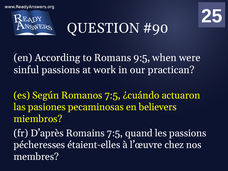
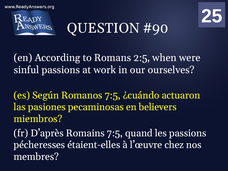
9:5: 9:5 -> 2:5
practican: practican -> ourselves
